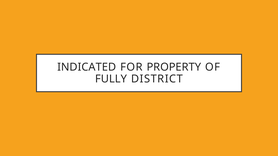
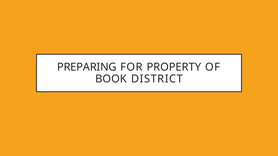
INDICATED: INDICATED -> PREPARING
FULLY: FULLY -> BOOK
